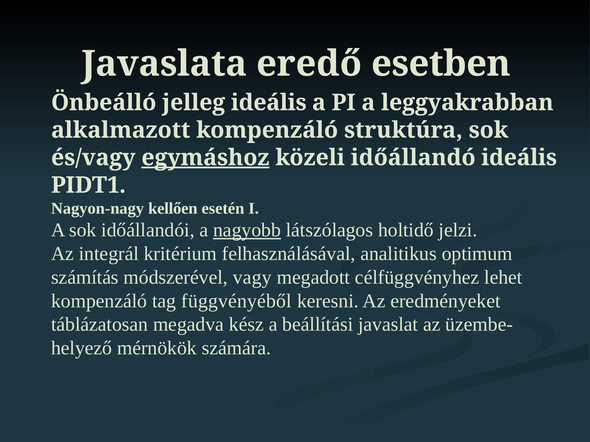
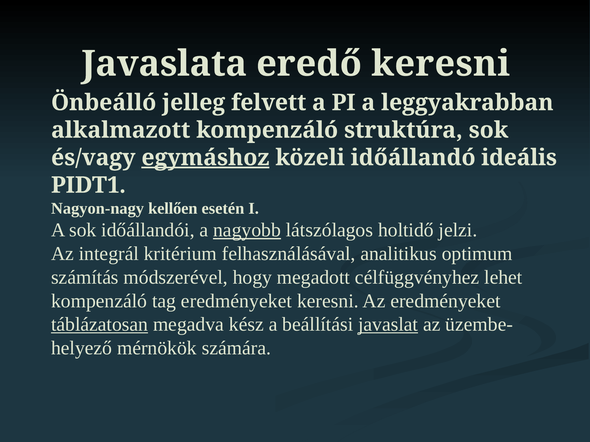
eredő esetben: esetben -> keresni
jelleg ideális: ideális -> felvett
vagy: vagy -> hogy
tag függvényéből: függvényéből -> eredményeket
táblázatosan underline: none -> present
javaslat underline: none -> present
